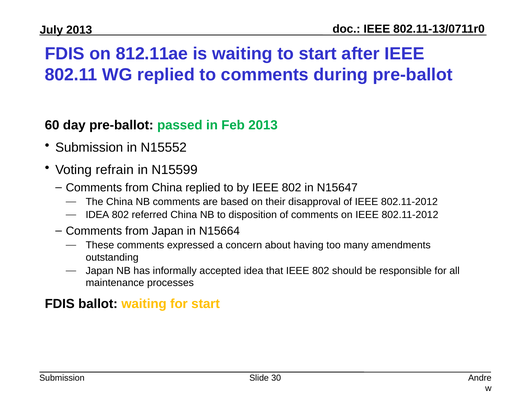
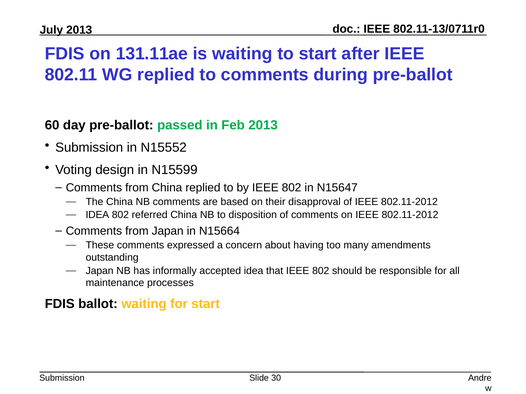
812.11ae: 812.11ae -> 131.11ae
refrain: refrain -> design
